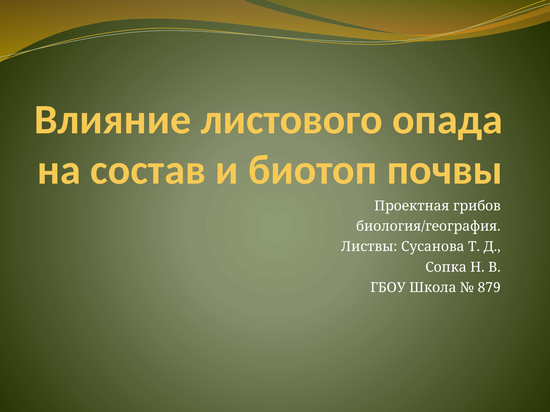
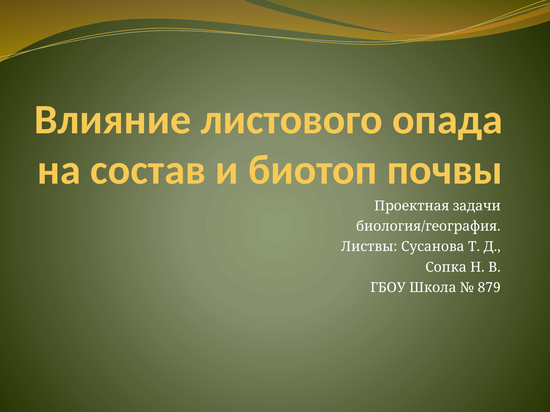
грибов: грибов -> задачи
